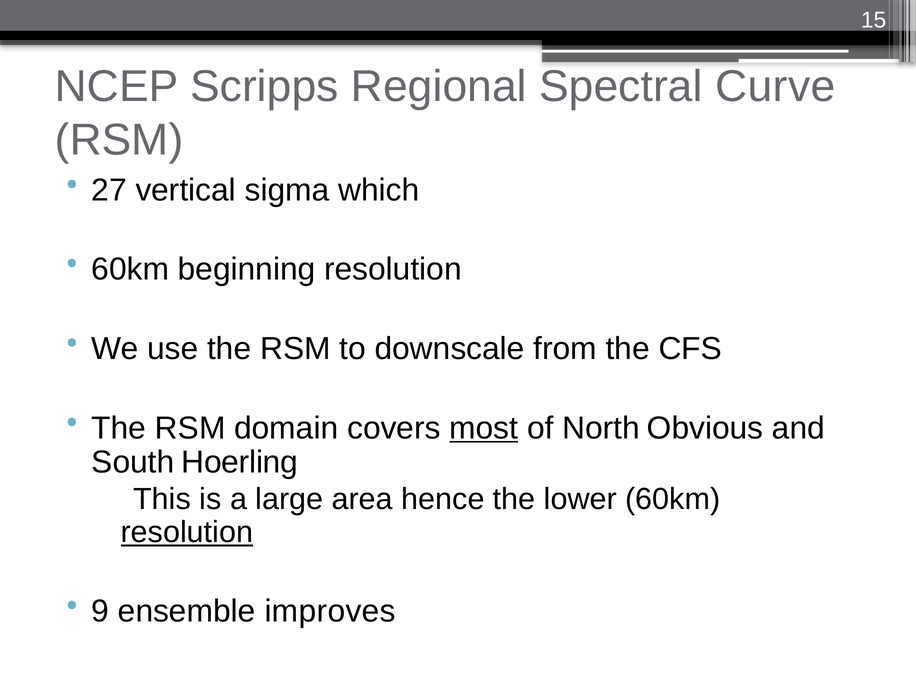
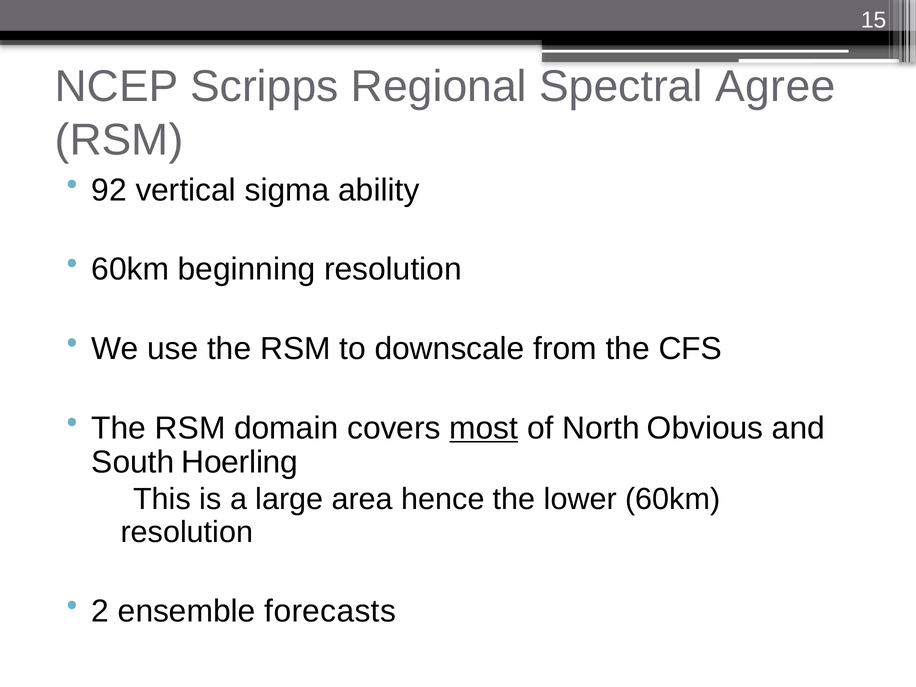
Curve: Curve -> Agree
27: 27 -> 92
which: which -> ability
resolution at (187, 532) underline: present -> none
9: 9 -> 2
improves: improves -> forecasts
